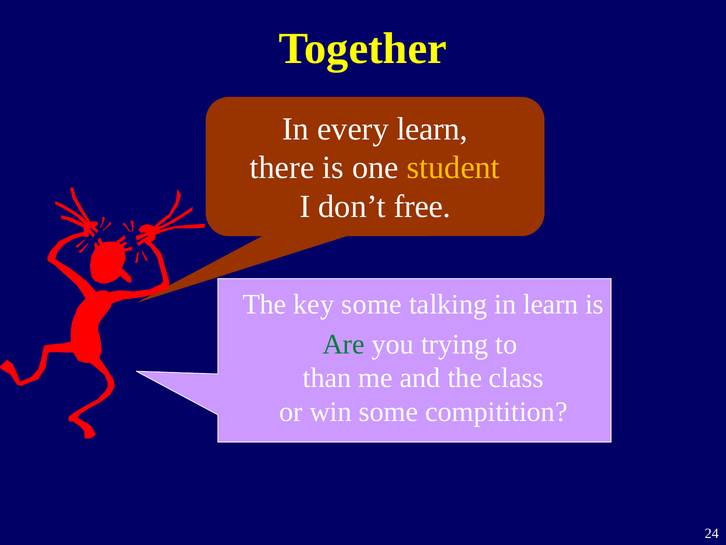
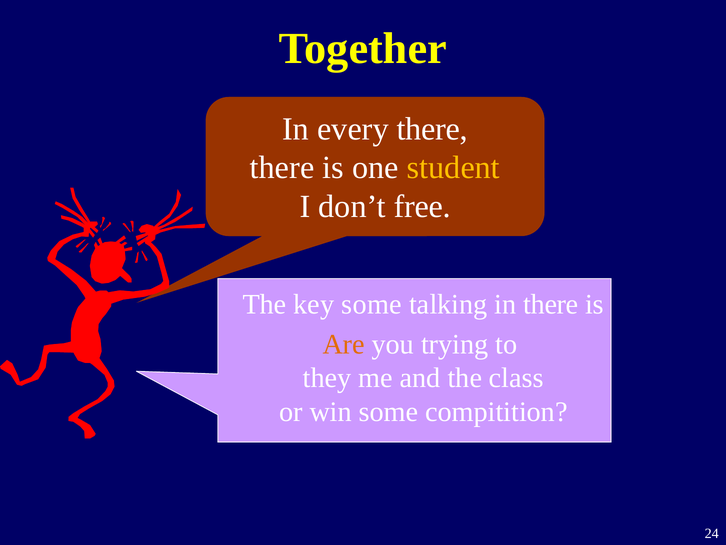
every learn: learn -> there
in learn: learn -> there
Are colour: green -> orange
than: than -> they
